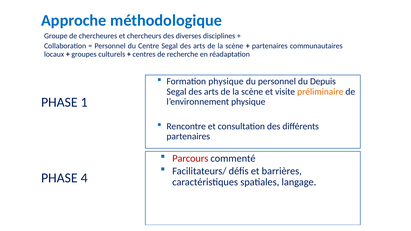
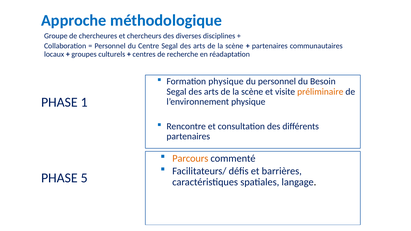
Depuis: Depuis -> Besoin
Parcours colour: red -> orange
4: 4 -> 5
